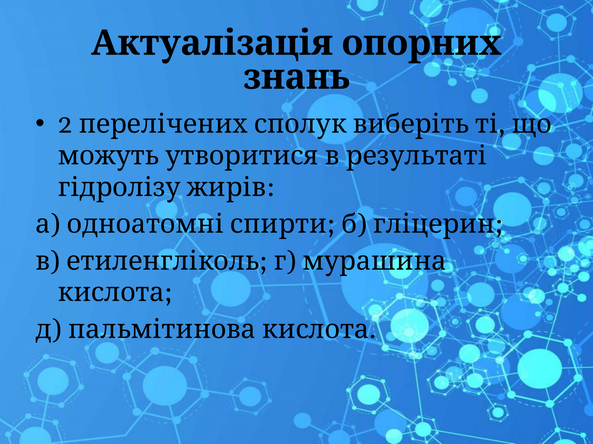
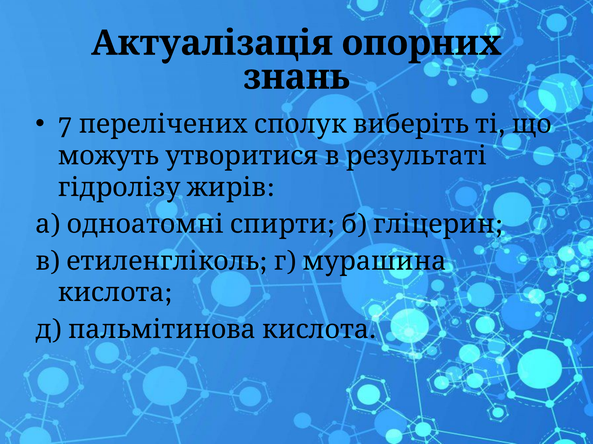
2: 2 -> 7
